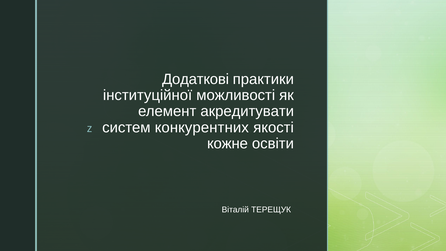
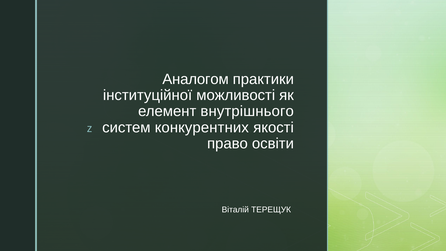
Додаткові: Додаткові -> Аналогом
акредитувати: акредитувати -> внутрішнього
кожне: кожне -> право
